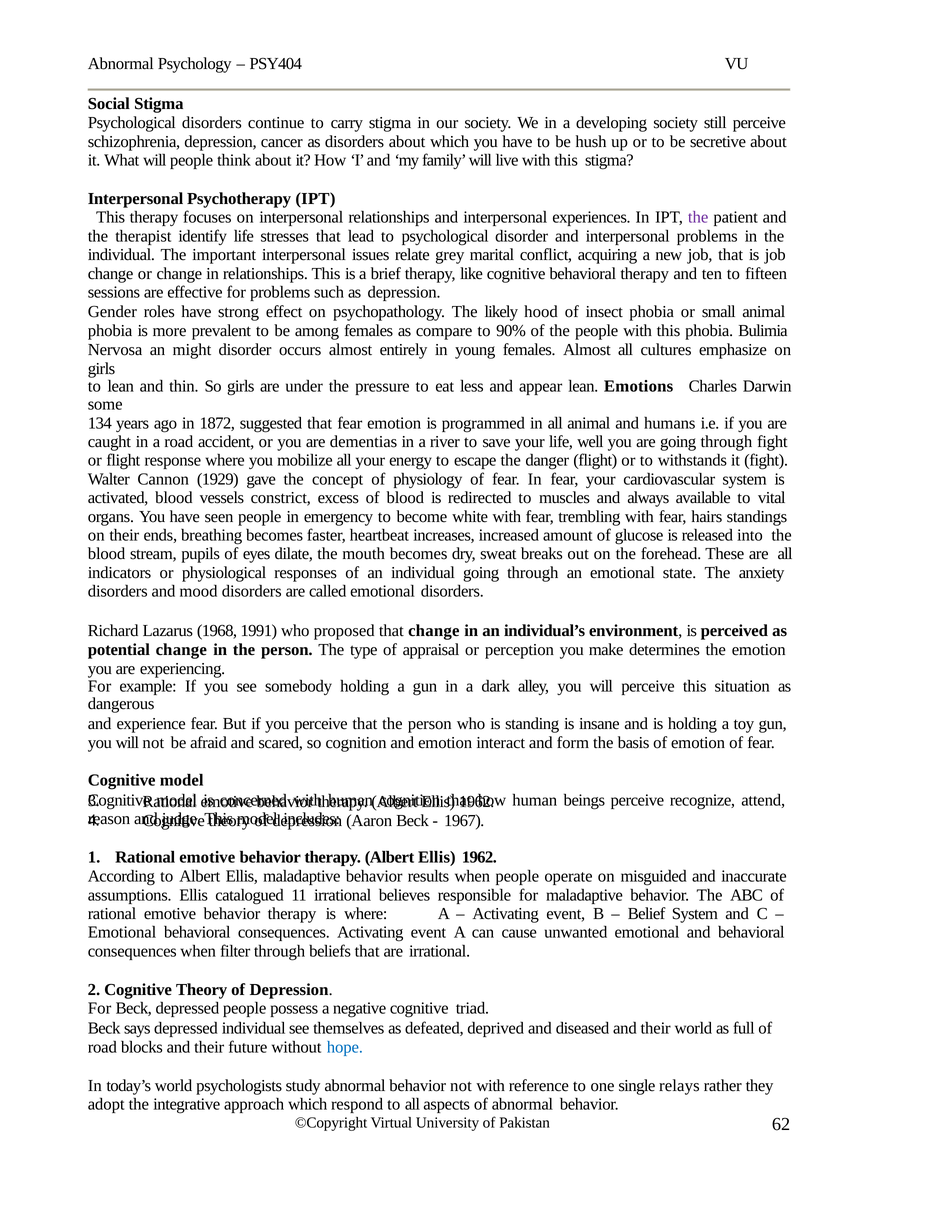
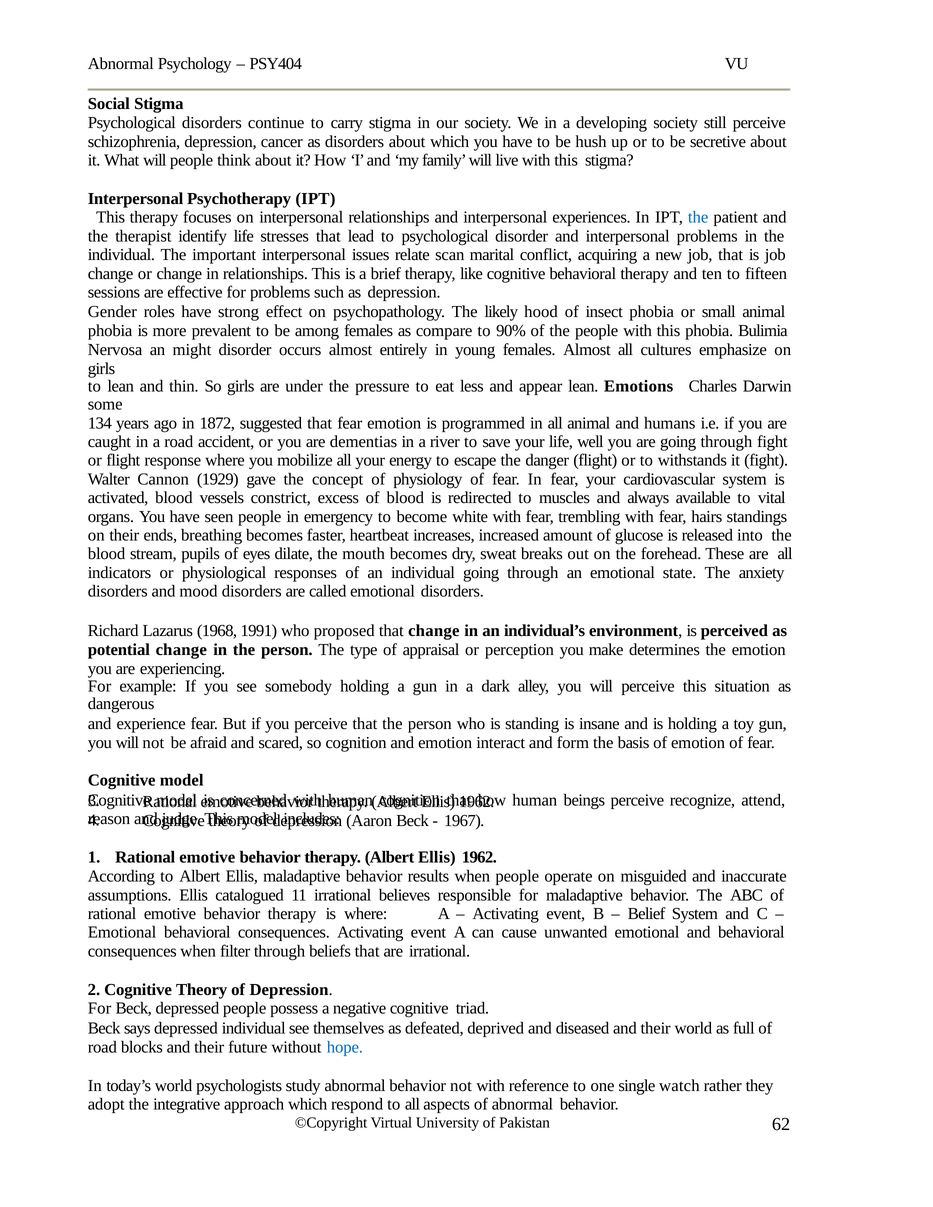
the at (698, 218) colour: purple -> blue
grey: grey -> scan
relays: relays -> watch
